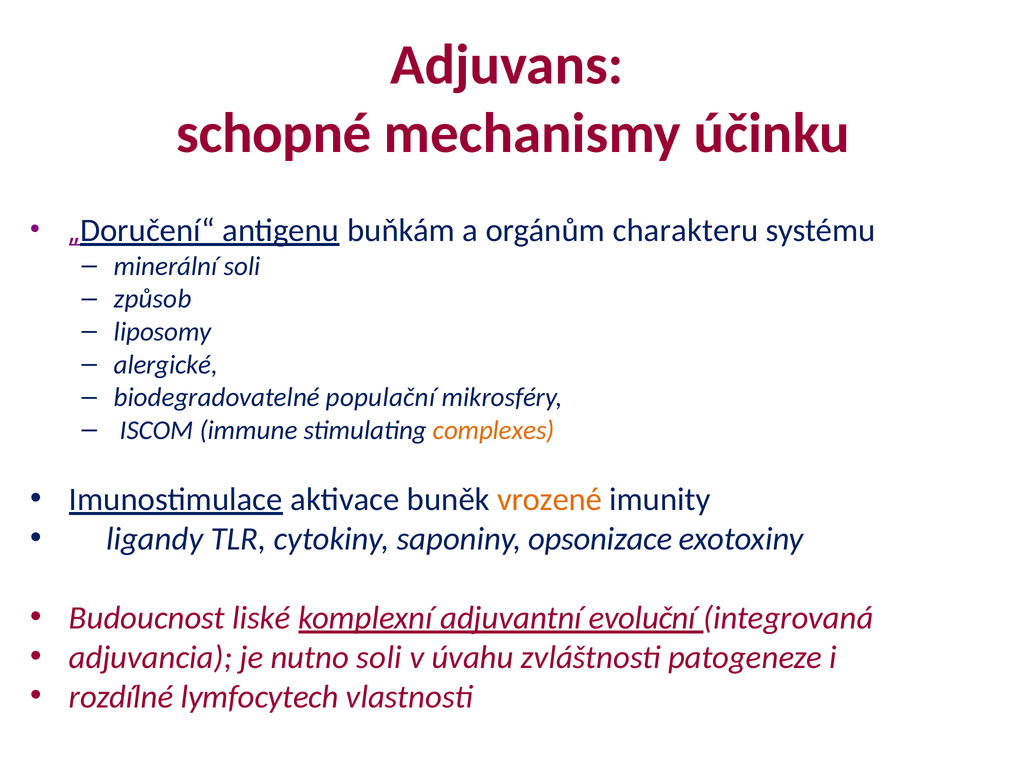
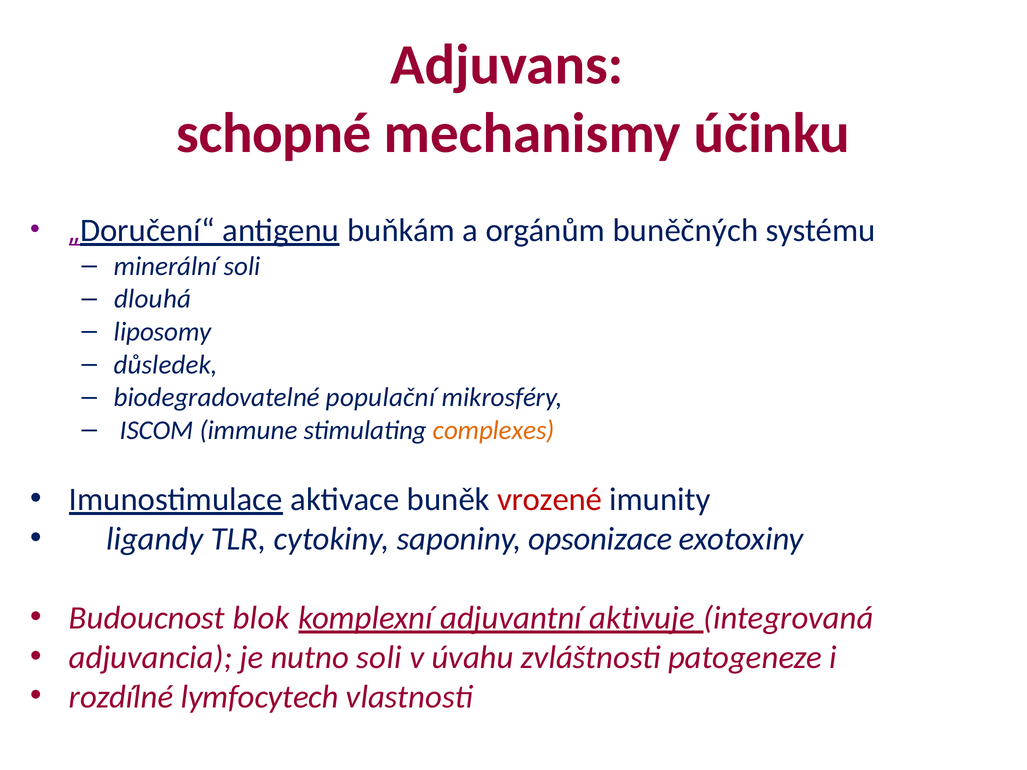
charakteru: charakteru -> buněčných
způsob: způsob -> dlouhá
alergické: alergické -> důsledek
vrozené colour: orange -> red
liské: liské -> blok
evoluční: evoluční -> aktivuje
